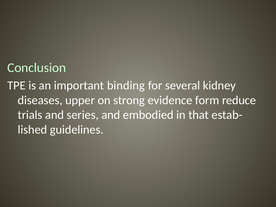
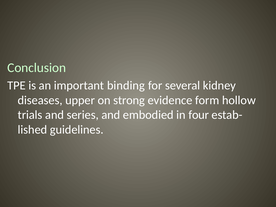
reduce: reduce -> hollow
that: that -> four
